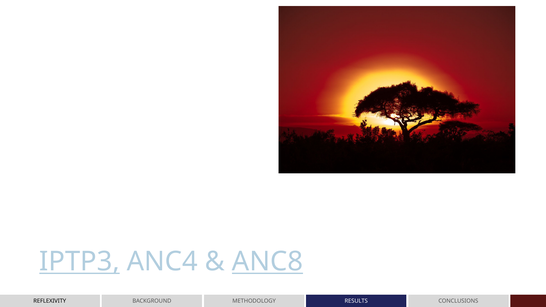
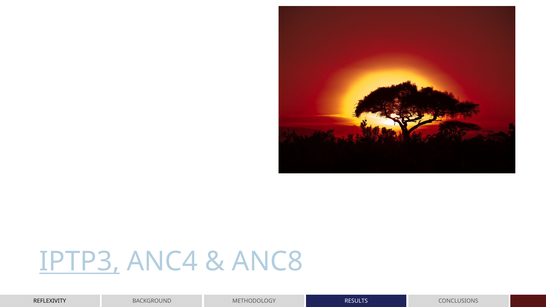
ANC8 underline: present -> none
